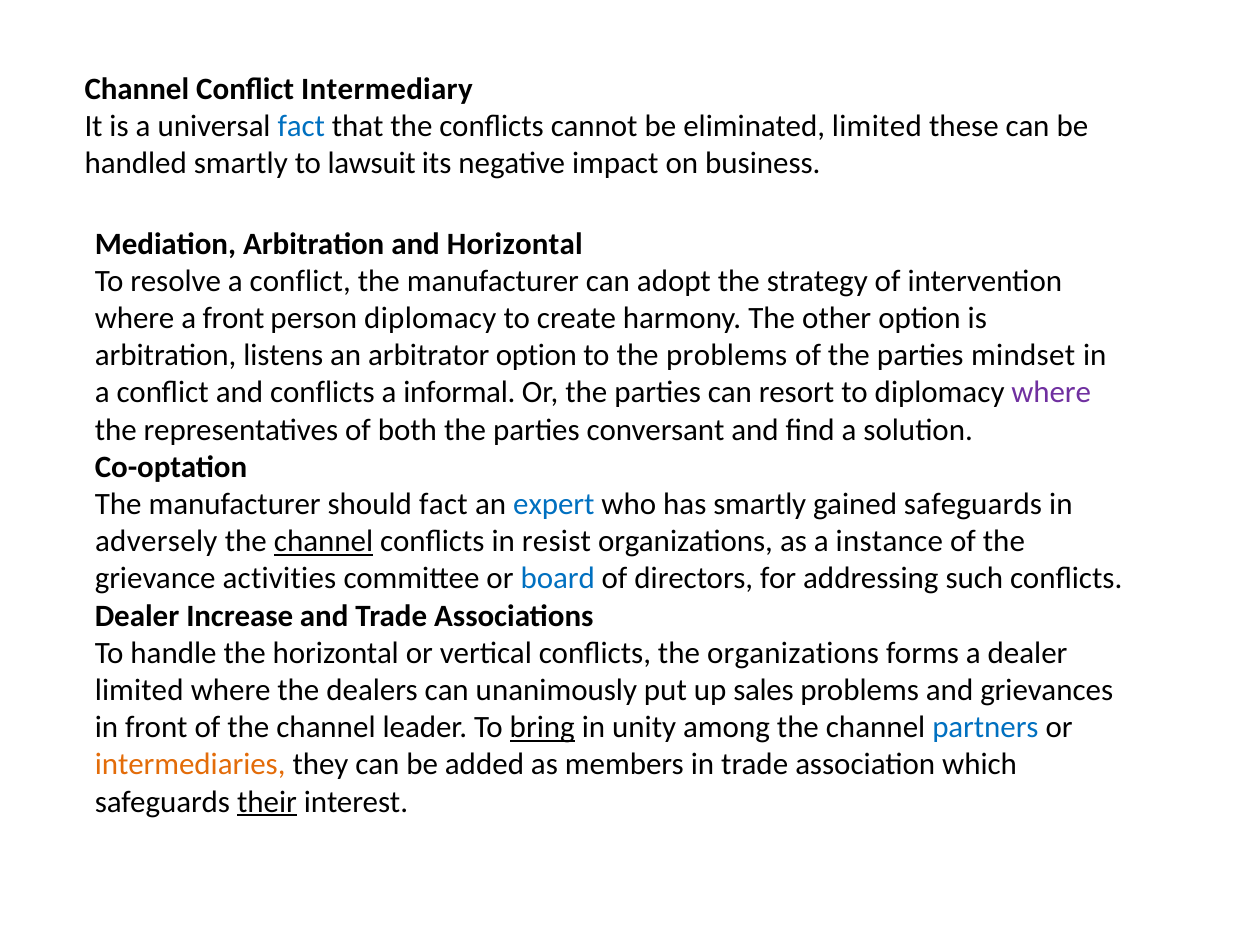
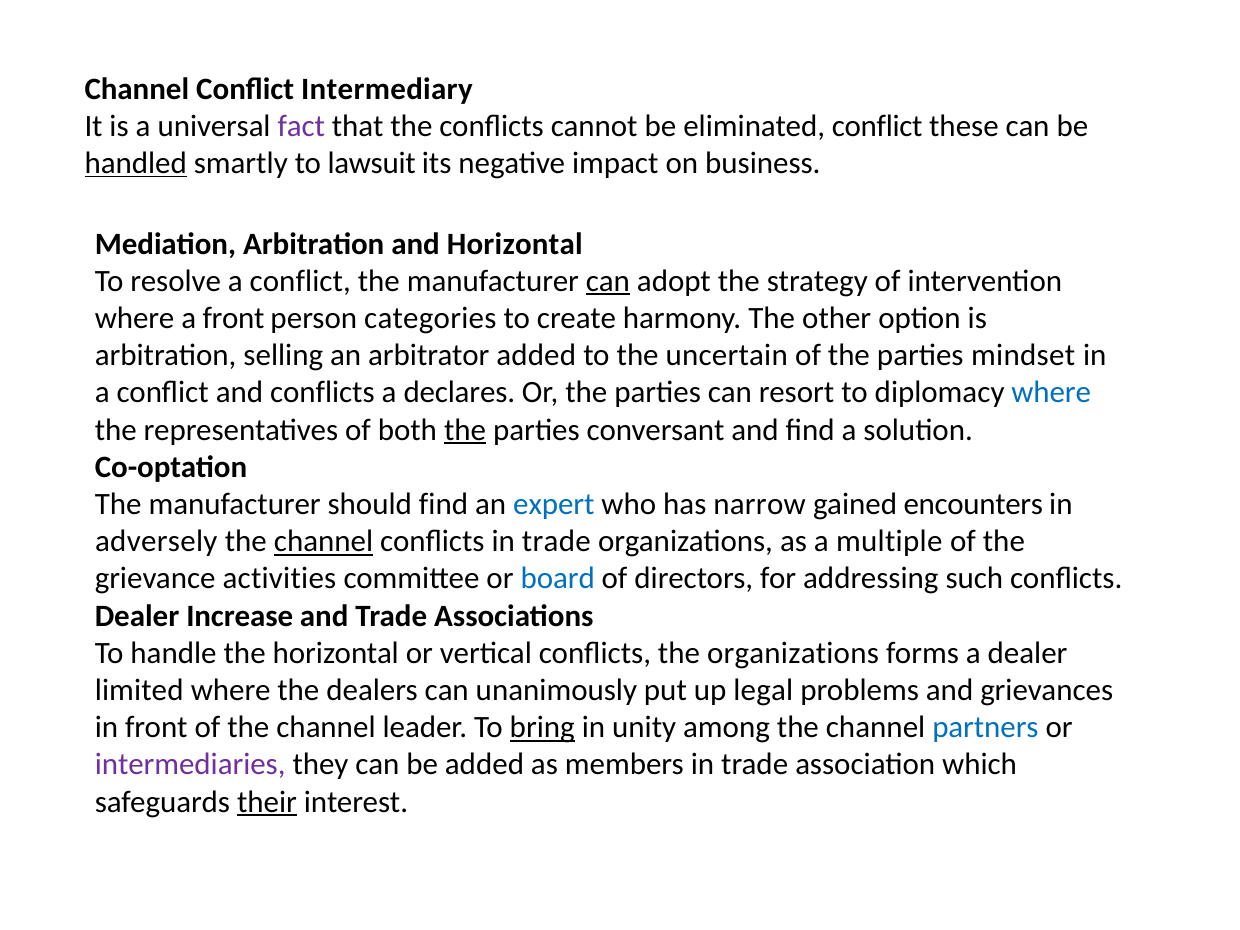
fact at (301, 126) colour: blue -> purple
eliminated limited: limited -> conflict
handled underline: none -> present
can at (608, 281) underline: none -> present
person diplomacy: diplomacy -> categories
listens: listens -> selling
arbitrator option: option -> added
the problems: problems -> uncertain
informal: informal -> declares
where at (1051, 393) colour: purple -> blue
the at (465, 430) underline: none -> present
should fact: fact -> find
has smartly: smartly -> narrow
gained safeguards: safeguards -> encounters
conflicts in resist: resist -> trade
instance: instance -> multiple
sales: sales -> legal
intermediaries colour: orange -> purple
